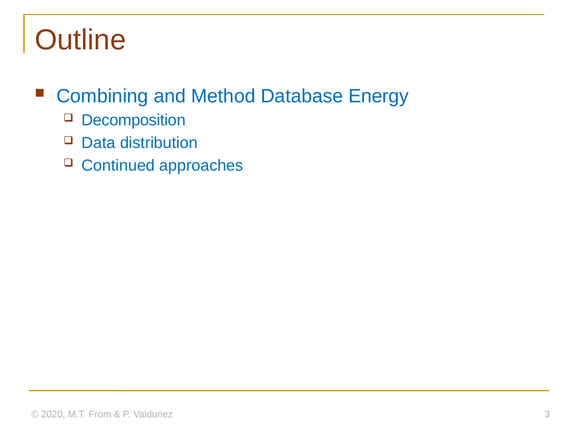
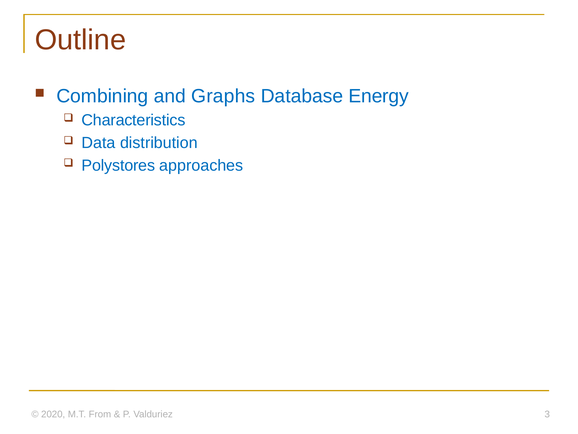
Method: Method -> Graphs
Decomposition: Decomposition -> Characteristics
Continued: Continued -> Polystores
